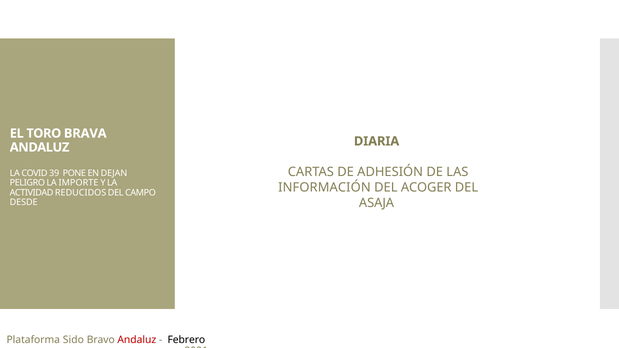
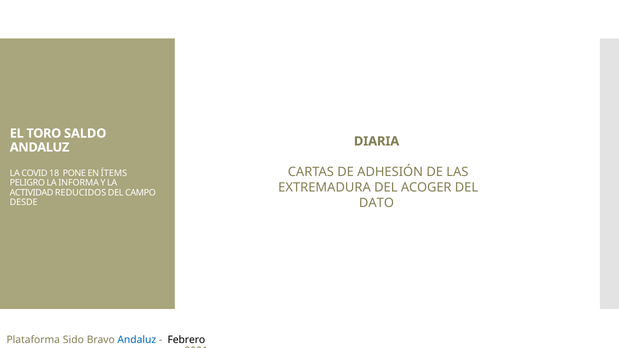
BRAVA: BRAVA -> SALDO
39: 39 -> 18
DEJAN: DEJAN -> ÍTEMS
IMPORTE: IMPORTE -> INFORMA
INFORMACIÓN: INFORMACIÓN -> EXTREMADURA
ASAJA: ASAJA -> DATO
Andaluz at (137, 340) colour: red -> blue
